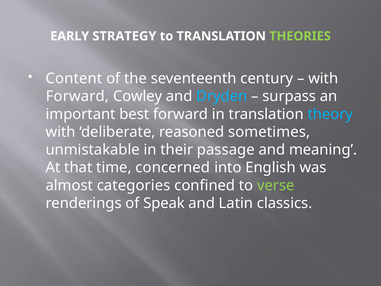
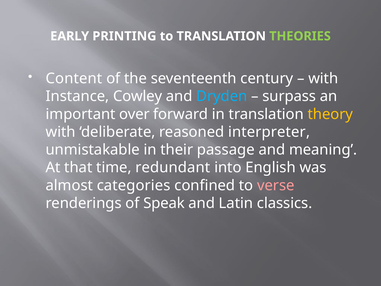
STRATEGY: STRATEGY -> PRINTING
Forward at (77, 96): Forward -> Instance
best: best -> over
theory colour: light blue -> yellow
sometimes: sometimes -> interpreter
concerned: concerned -> redundant
verse colour: light green -> pink
